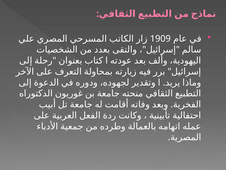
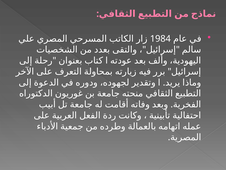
1909: 1909 -> 1984
